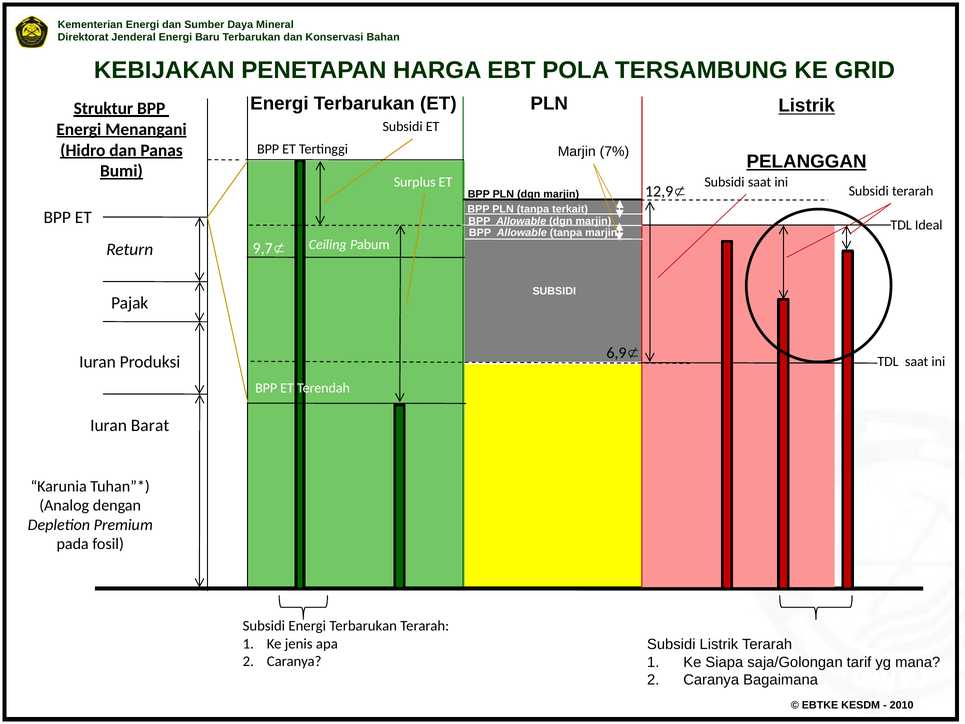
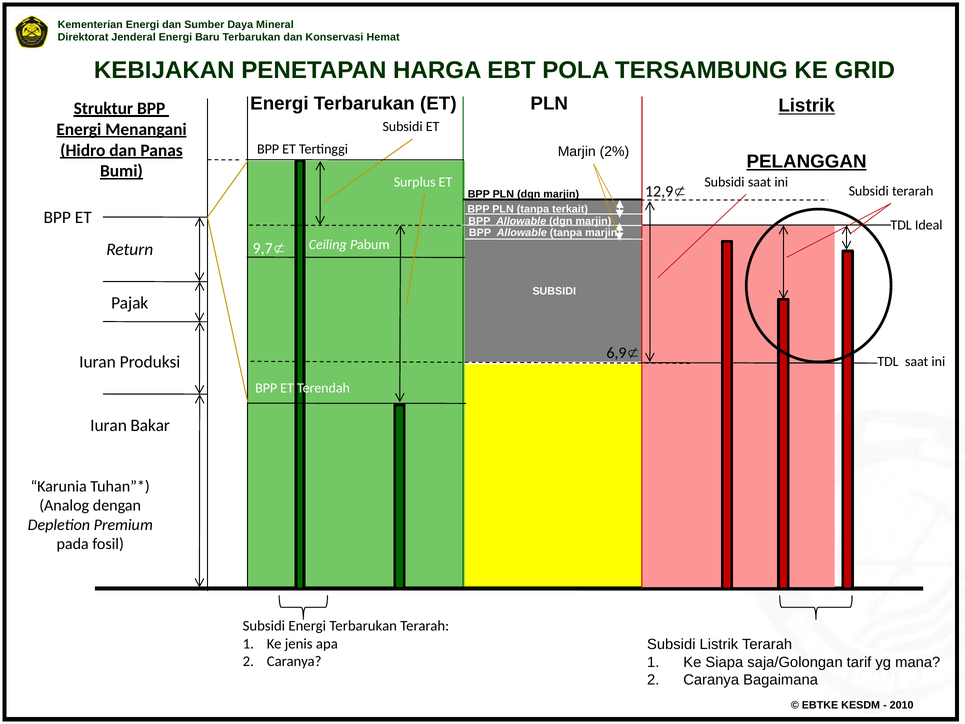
Bahan: Bahan -> Hemat
7%: 7% -> 2%
Barat: Barat -> Bakar
